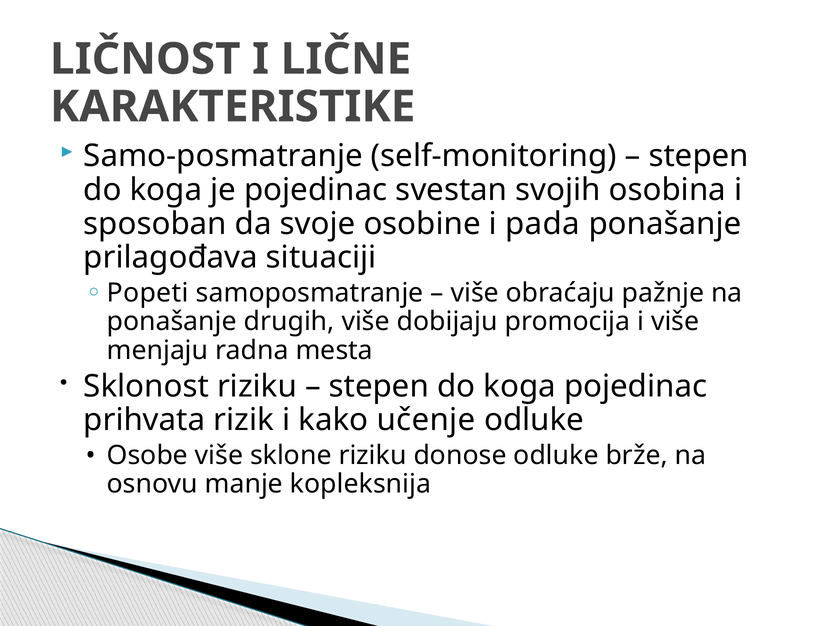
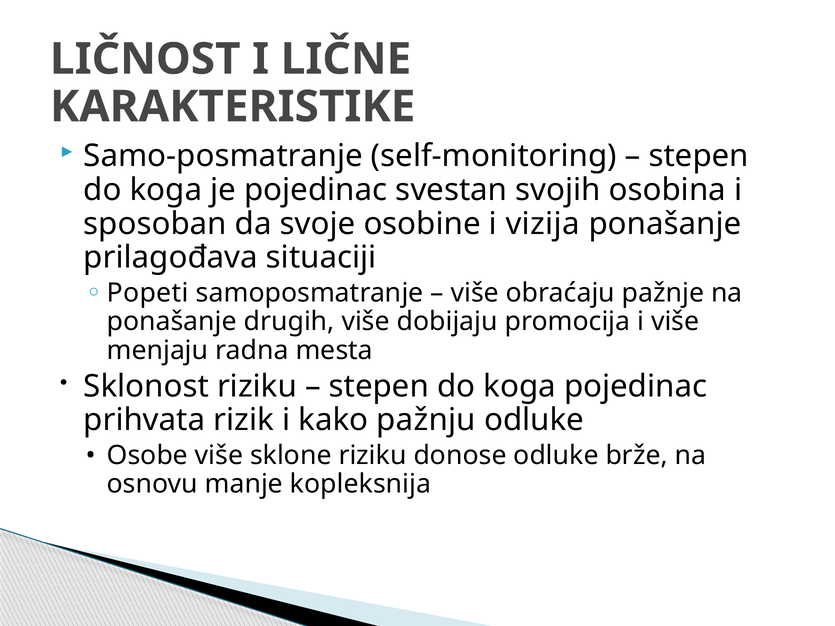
pada: pada -> vizija
učenje: učenje -> pažnju
